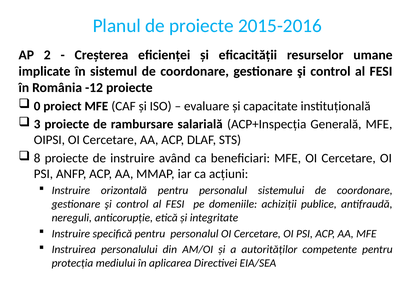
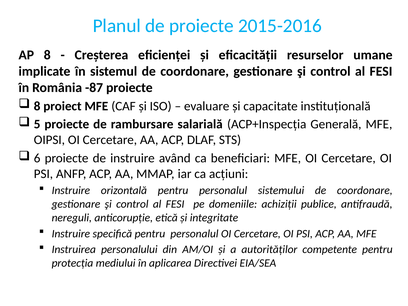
AP 2: 2 -> 8
-12: -12 -> -87
0 at (37, 106): 0 -> 8
3: 3 -> 5
8: 8 -> 6
